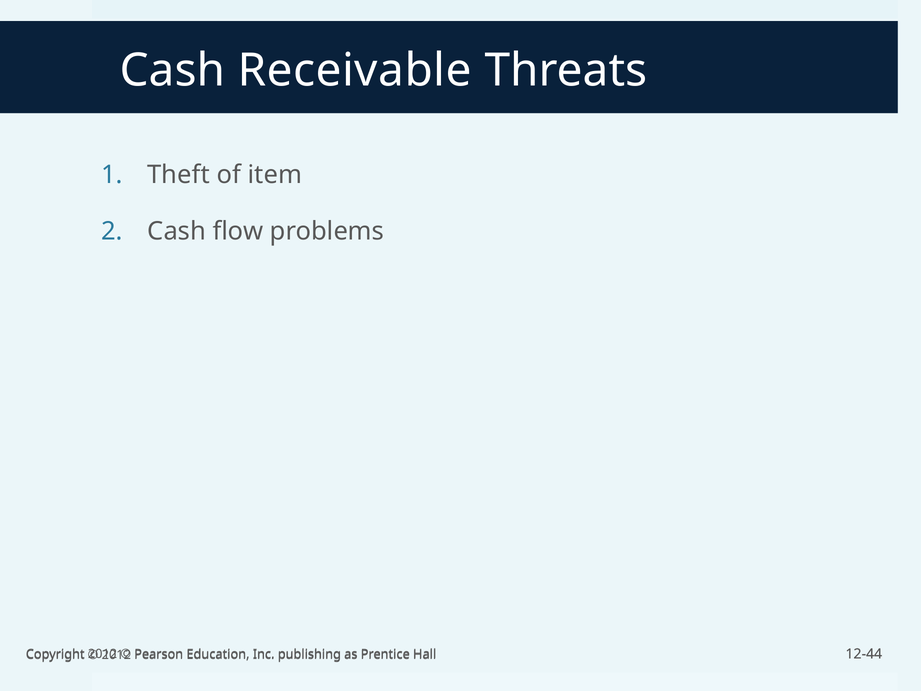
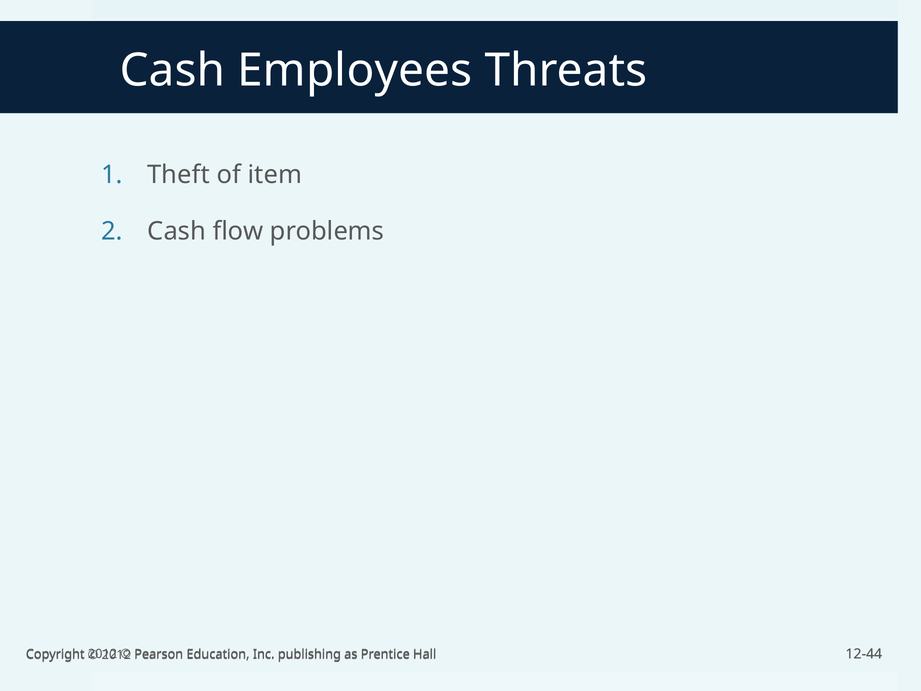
Receivable: Receivable -> Employees
